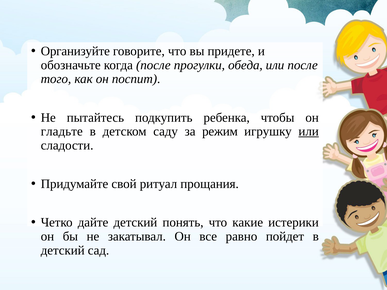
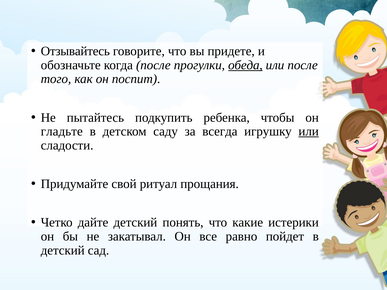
Организуйте: Организуйте -> Отзывайтесь
обеда underline: none -> present
режим: режим -> всегда
